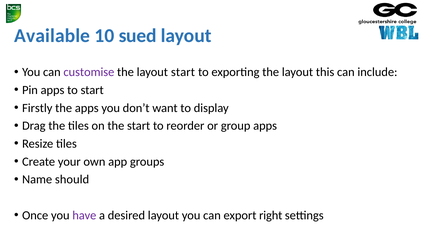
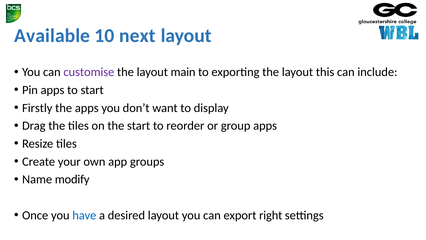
sued: sued -> next
layout start: start -> main
should: should -> modify
have colour: purple -> blue
